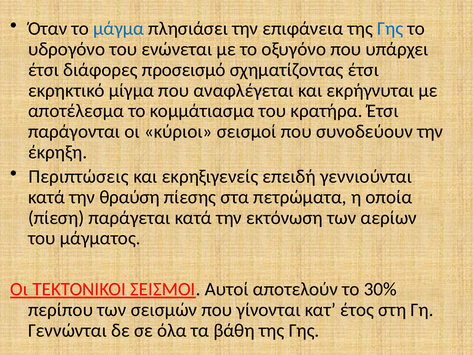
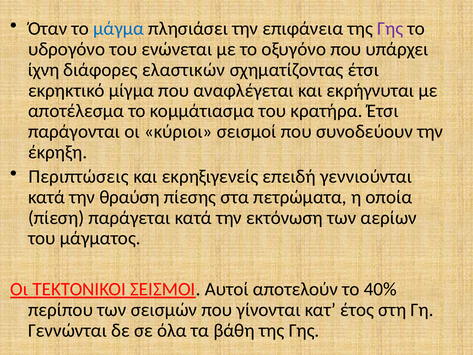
Γης at (390, 29) colour: blue -> purple
έτσι at (43, 70): έτσι -> ίχνη
προσεισμό: προσεισμό -> ελαστικών
30%: 30% -> 40%
